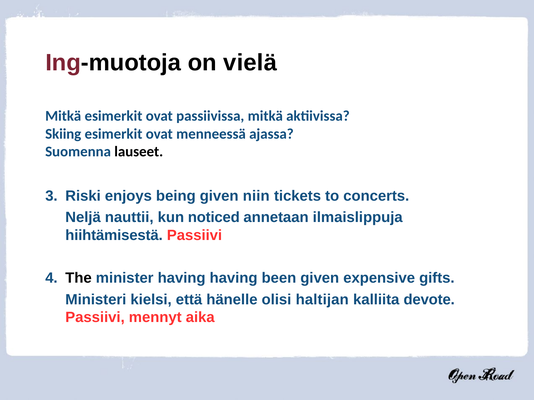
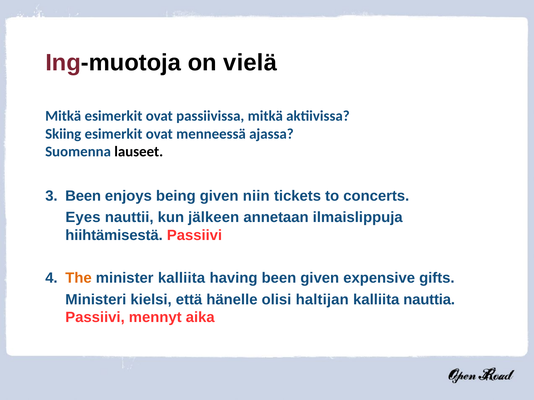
3 Riski: Riski -> Been
Neljä: Neljä -> Eyes
noticed: noticed -> jälkeen
The colour: black -> orange
minister having: having -> kalliita
devote: devote -> nauttia
